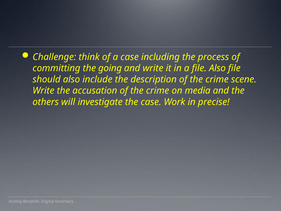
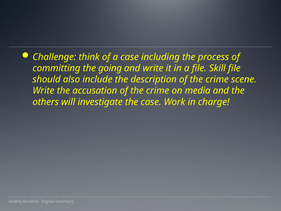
file Also: Also -> Skill
precise: precise -> charge
